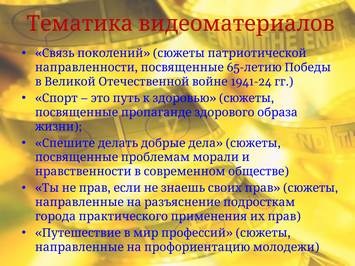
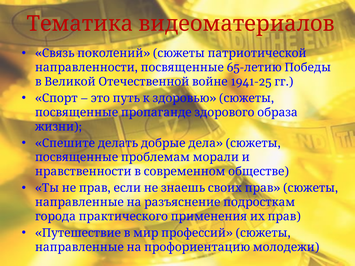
1941-24: 1941-24 -> 1941-25
